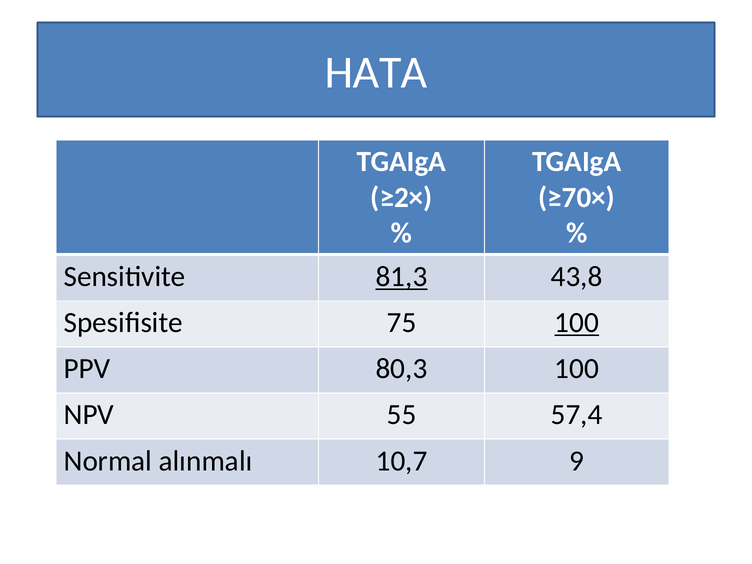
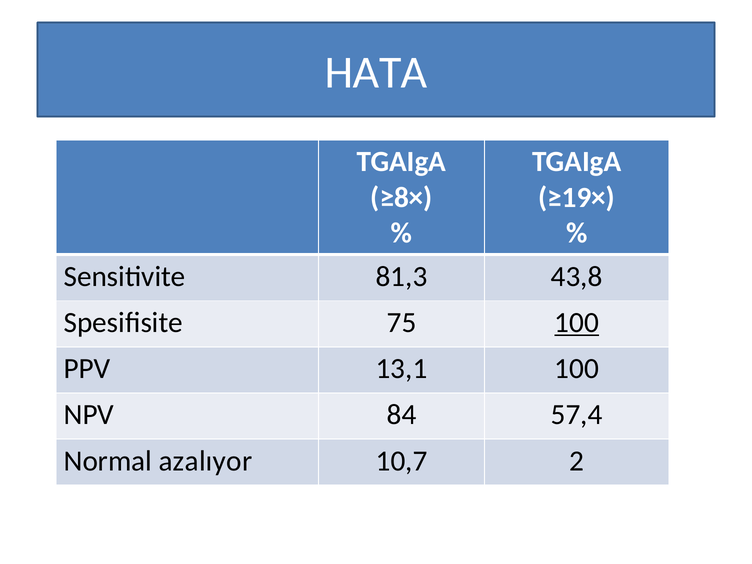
≥2×: ≥2× -> ≥8×
≥70×: ≥70× -> ≥19×
81,3 underline: present -> none
80,3: 80,3 -> 13,1
55: 55 -> 84
alınmalı: alınmalı -> azalıyor
9: 9 -> 2
